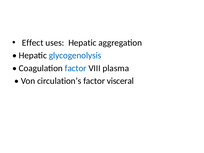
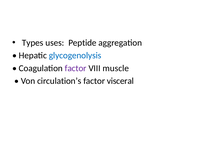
Effect: Effect -> Types
uses Hepatic: Hepatic -> Peptide
factor at (76, 68) colour: blue -> purple
plasma: plasma -> muscle
